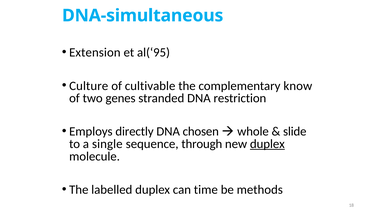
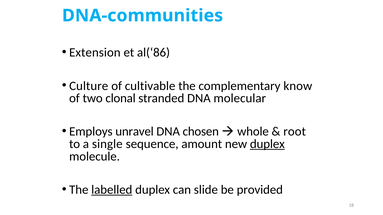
DNA-simultaneous: DNA-simultaneous -> DNA-communities
al(‘95: al(‘95 -> al(‘86
genes: genes -> clonal
restriction: restriction -> molecular
directly: directly -> unravel
slide: slide -> root
through: through -> amount
labelled underline: none -> present
time: time -> slide
methods: methods -> provided
